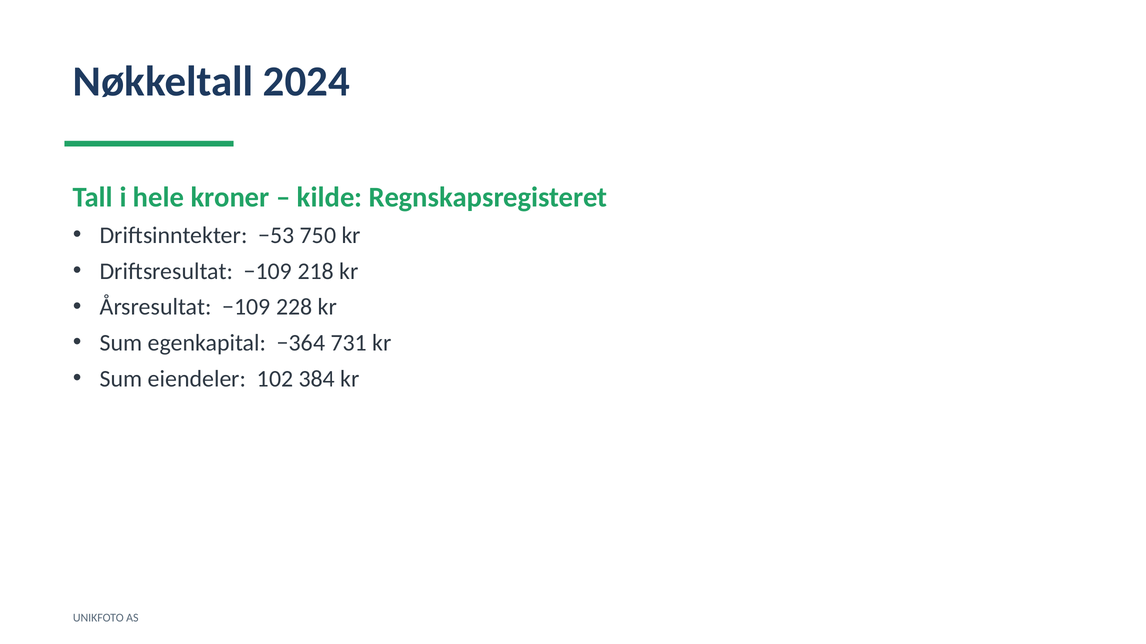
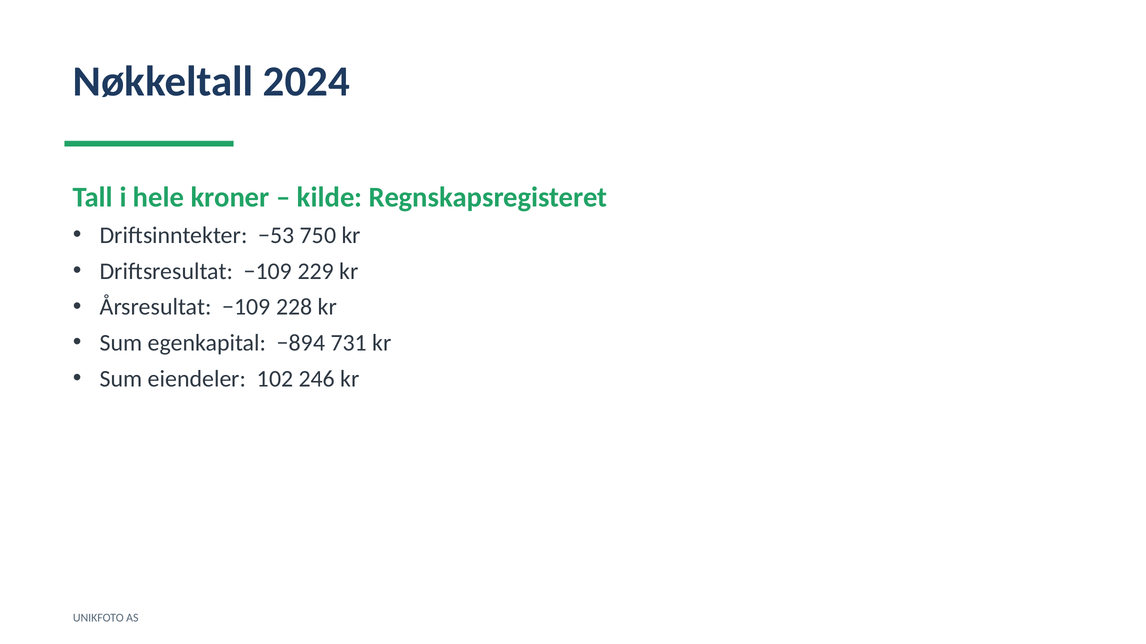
218: 218 -> 229
−364: −364 -> −894
384: 384 -> 246
